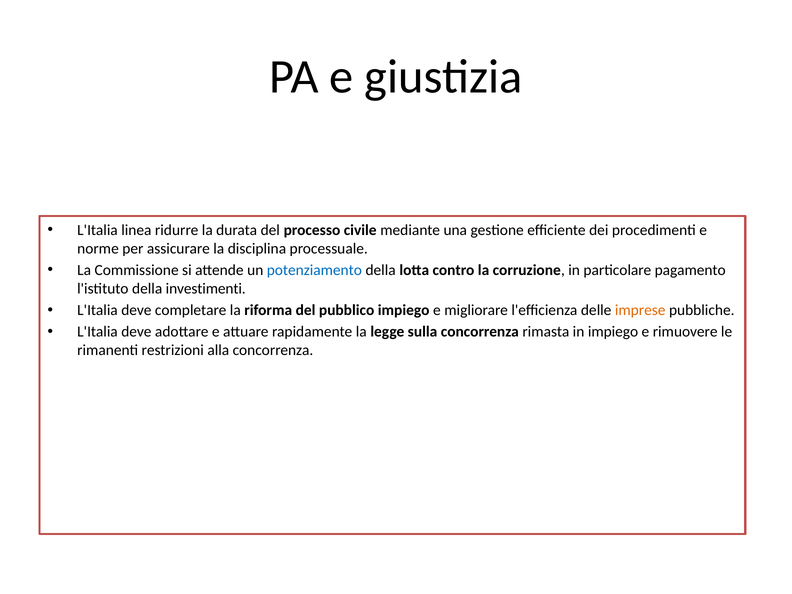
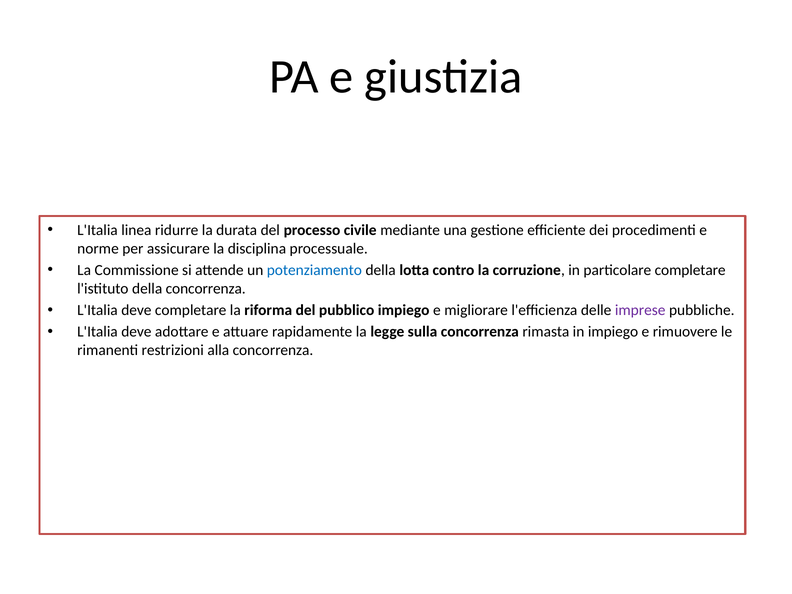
particolare pagamento: pagamento -> completare
della investimenti: investimenti -> concorrenza
imprese colour: orange -> purple
